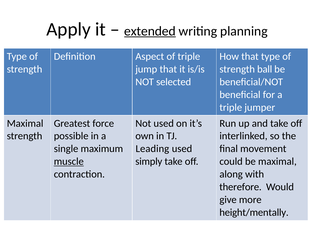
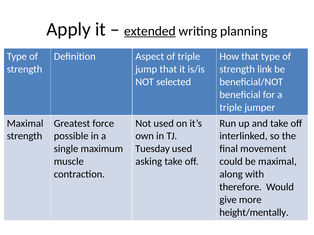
ball: ball -> link
Leading: Leading -> Tuesday
muscle underline: present -> none
simply: simply -> asking
